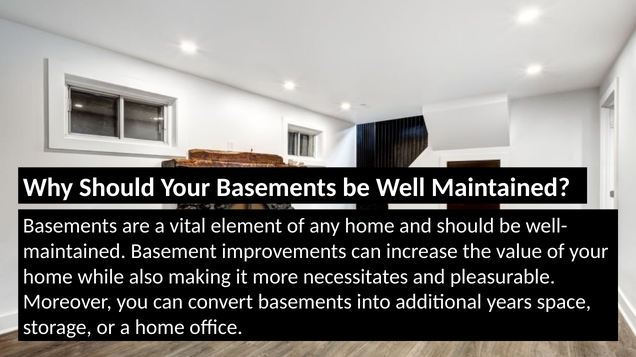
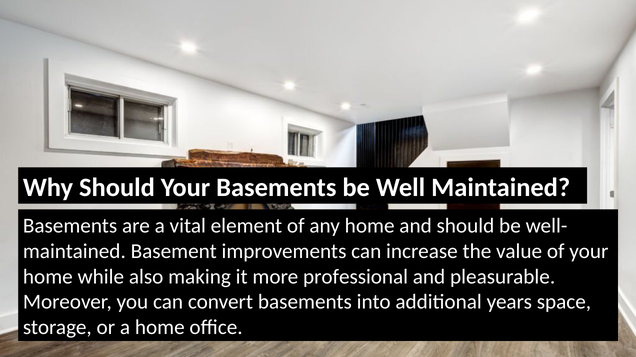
necessitates: necessitates -> professional
